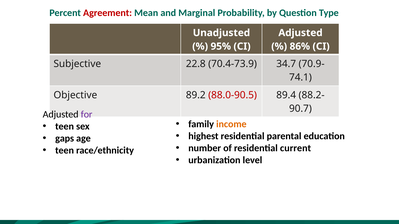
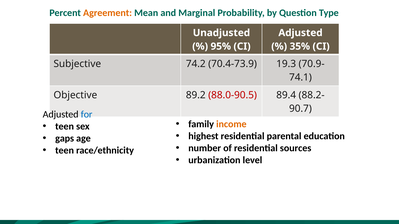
Agreement colour: red -> orange
86%: 86% -> 35%
22.8: 22.8 -> 74.2
34.7: 34.7 -> 19.3
for colour: purple -> blue
current: current -> sources
